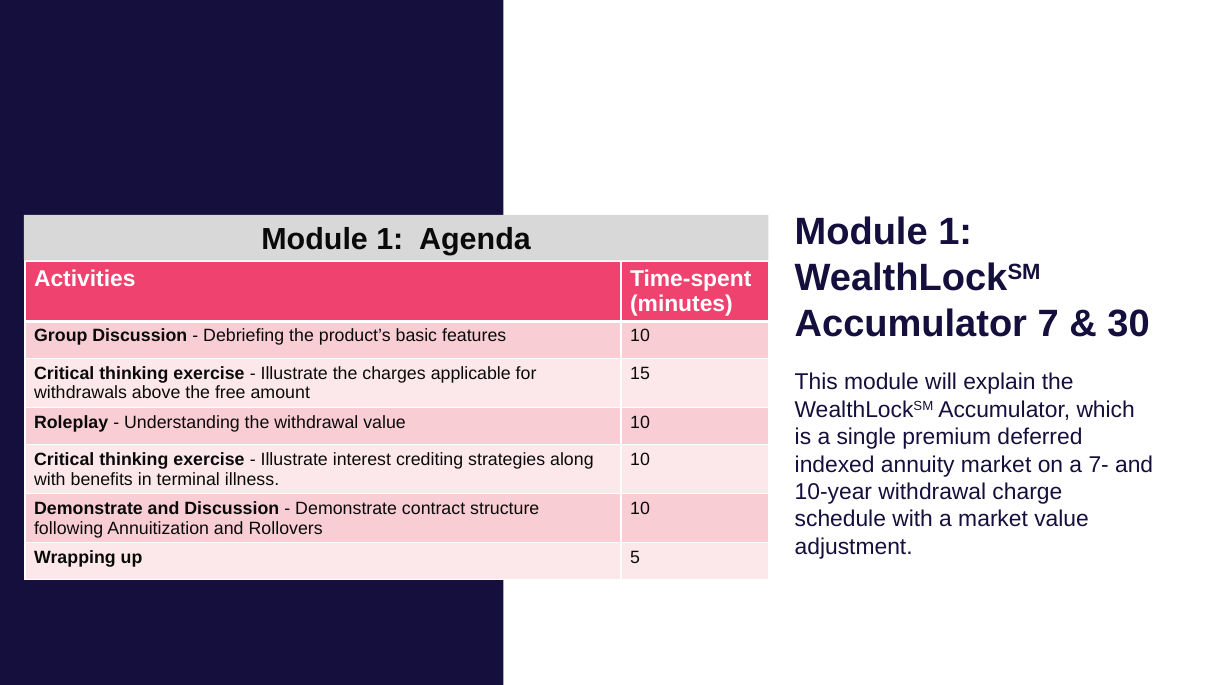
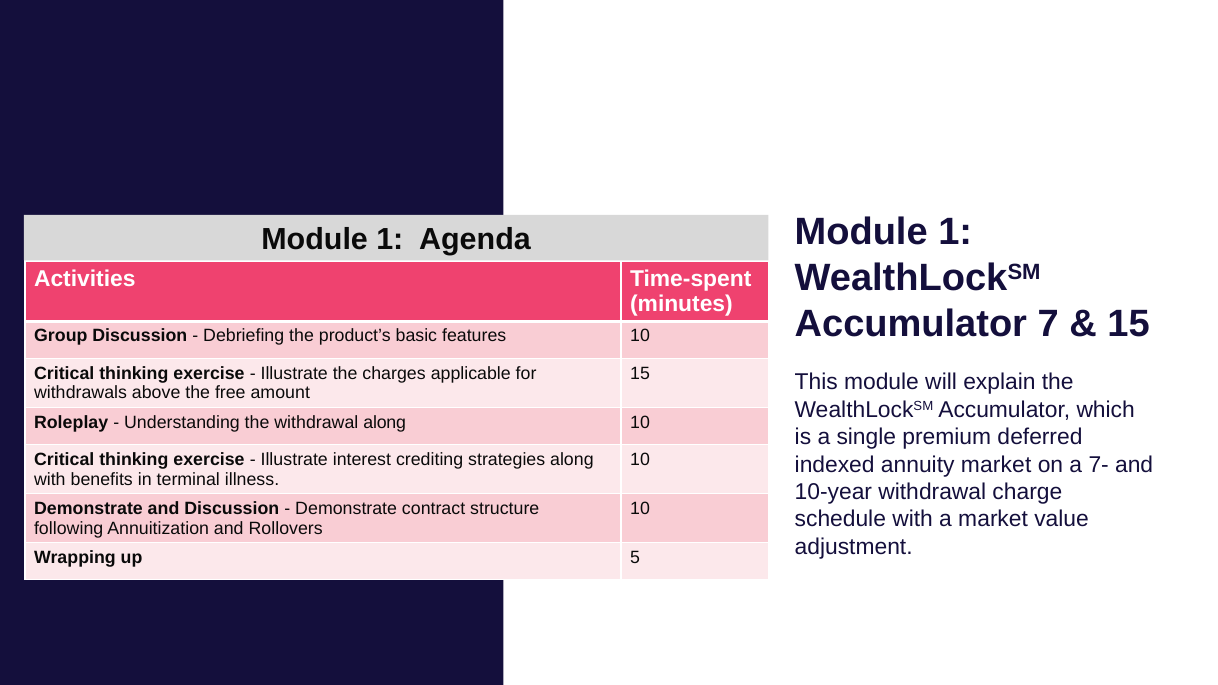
30 at (1129, 324): 30 -> 15
withdrawal value: value -> along
